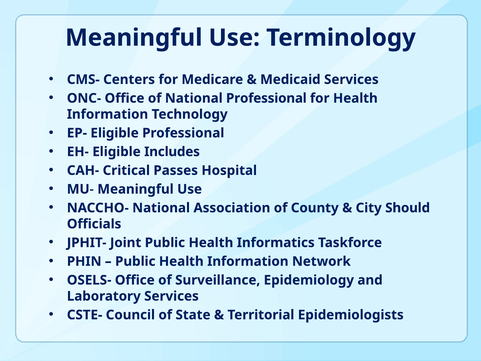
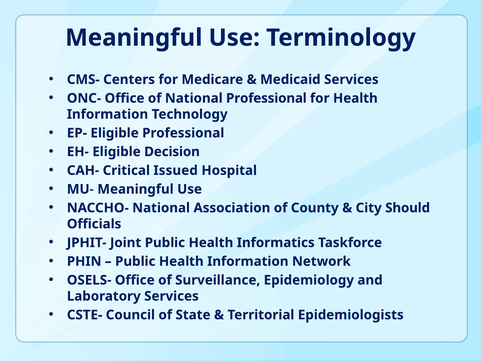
Includes: Includes -> Decision
Passes: Passes -> Issued
